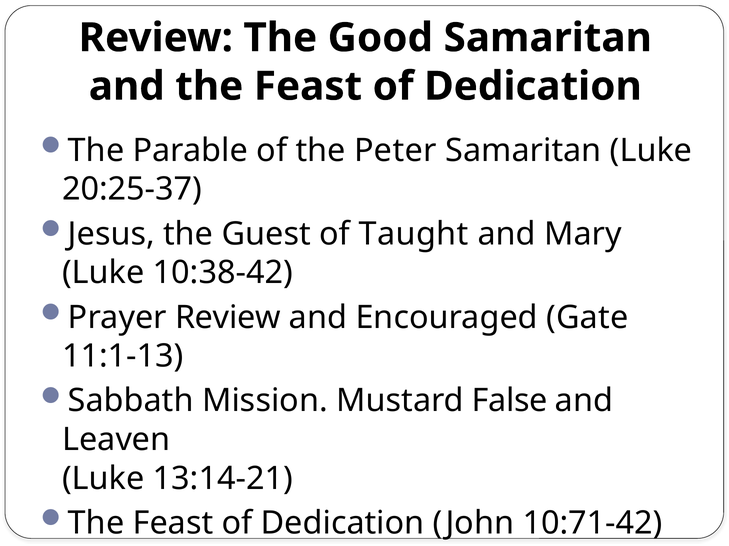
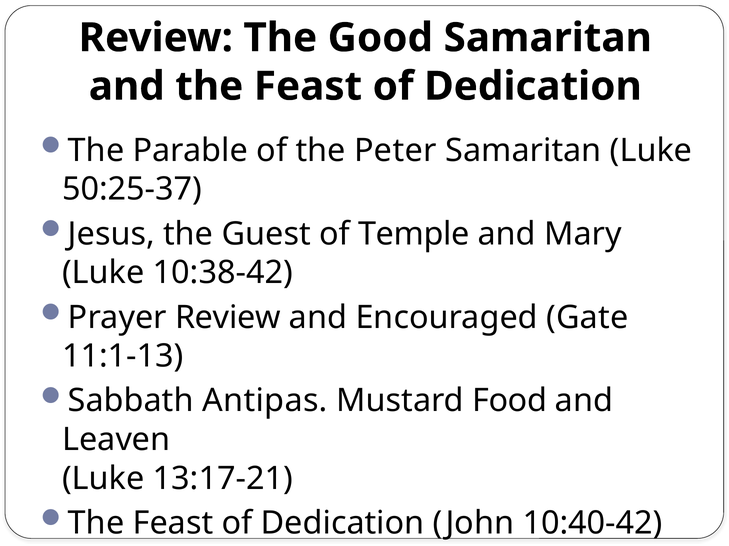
20:25-37: 20:25-37 -> 50:25-37
Taught: Taught -> Temple
Mission: Mission -> Antipas
False: False -> Food
13:14-21: 13:14-21 -> 13:17-21
10:71-42: 10:71-42 -> 10:40-42
